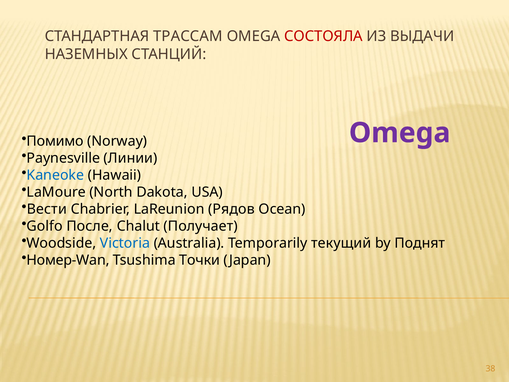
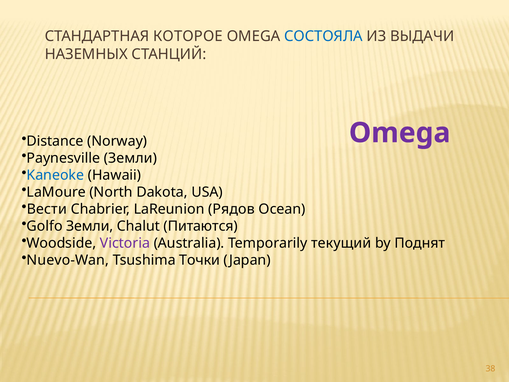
ТРАССАМ: ТРАССАМ -> КОТОРОЕ
СОСТОЯЛА colour: red -> blue
Помимо: Помимо -> Distance
Paynesville Линии: Линии -> Земли
Golfo После: После -> Земли
Получает: Получает -> Питаются
Victoria colour: blue -> purple
Номер-Wan: Номер-Wan -> Nuevo-Wan
